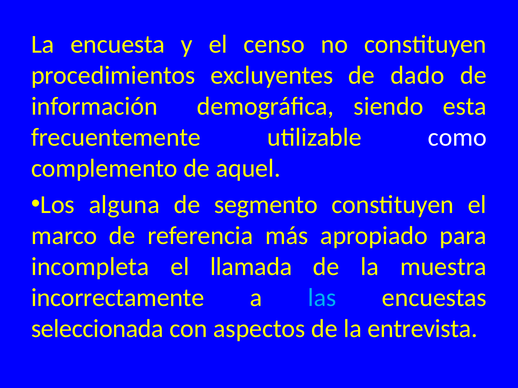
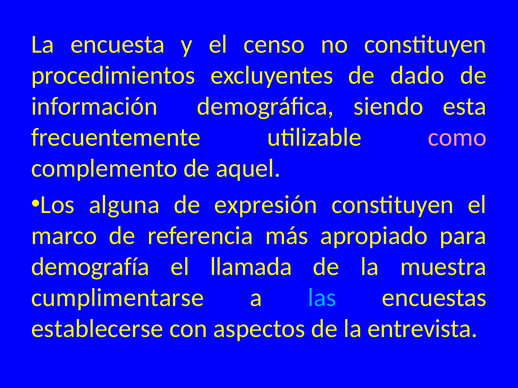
como colour: white -> pink
segmento: segmento -> expresión
incompleta: incompleta -> demografía
incorrectamente: incorrectamente -> cumplimentarse
seleccionada: seleccionada -> establecerse
